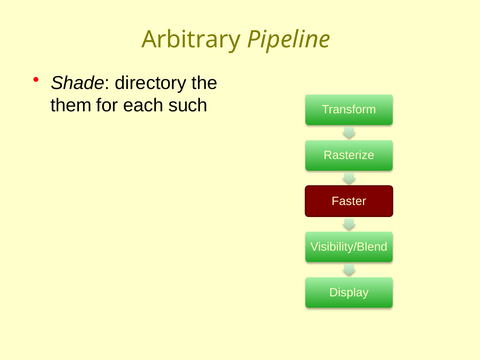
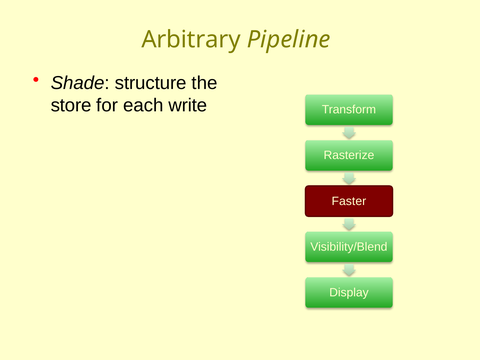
directory: directory -> structure
them: them -> store
such: such -> write
